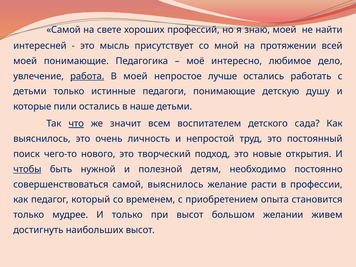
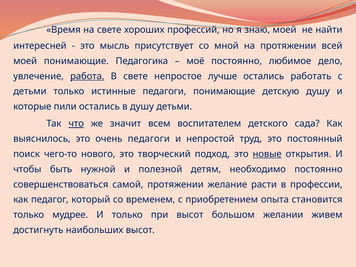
Самой at (64, 30): Самой -> Время
моё интересно: интересно -> постоянно
В моей: моей -> свете
в наше: наше -> душу
очень личность: личность -> педагоги
новые underline: none -> present
чтобы underline: present -> none
самой выяснилось: выяснилось -> протяжении
